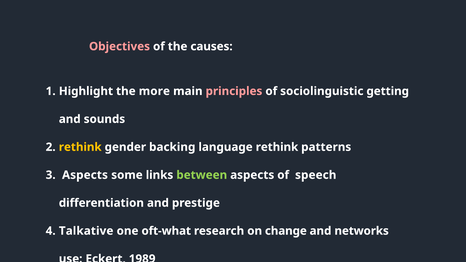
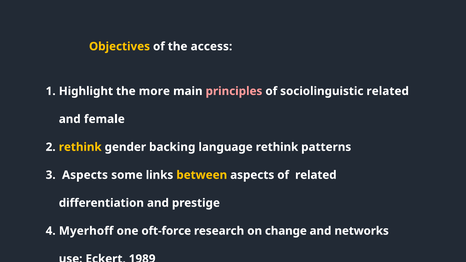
Objectives colour: pink -> yellow
causes: causes -> access
sociolinguistic getting: getting -> related
sounds: sounds -> female
between colour: light green -> yellow
of speech: speech -> related
Talkative: Talkative -> Myerhoff
oft-what: oft-what -> oft-force
